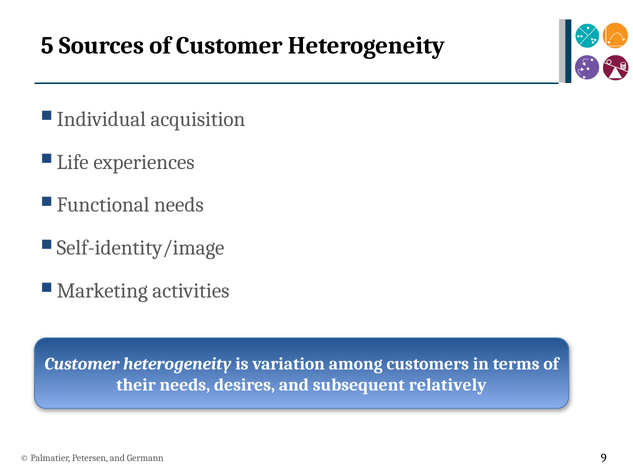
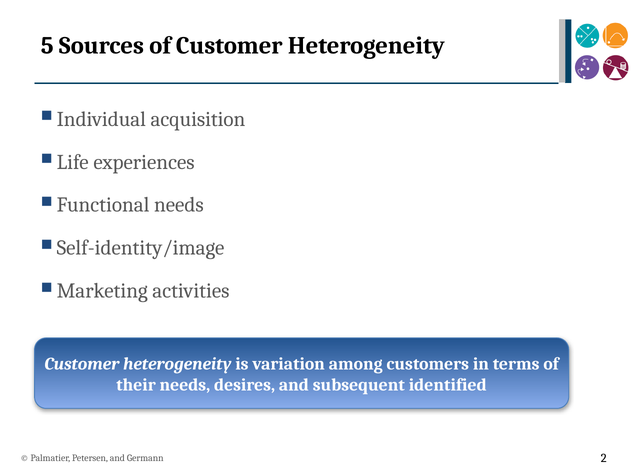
relatively: relatively -> identified
9: 9 -> 2
